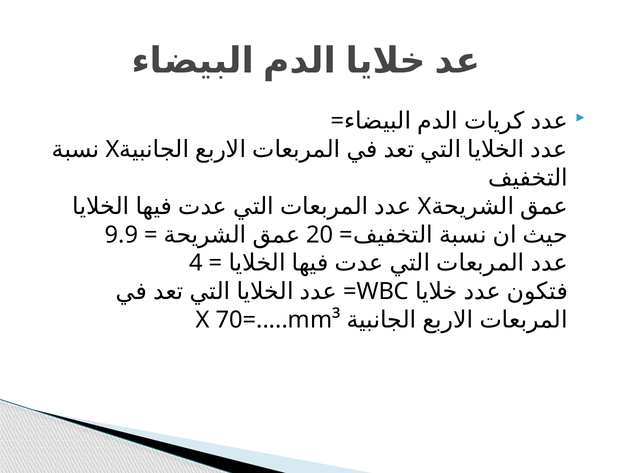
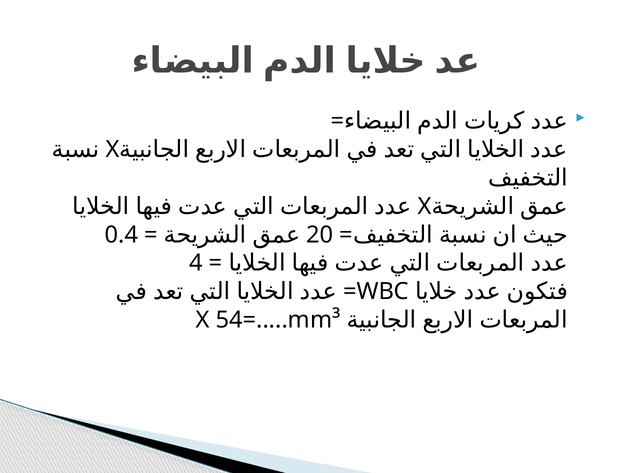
9.9: 9.9 -> 0.4
70=.....mm³: 70=.....mm³ -> 54=.....mm³
